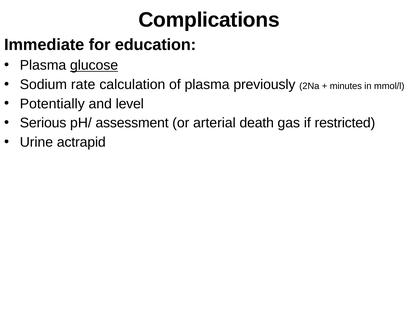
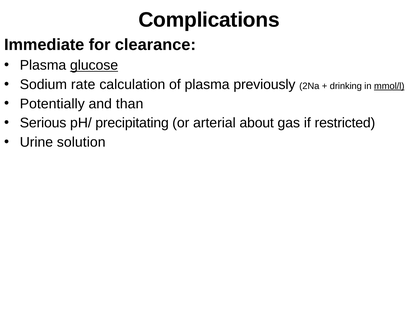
education: education -> clearance
minutes: minutes -> drinking
mmol/l underline: none -> present
level: level -> than
assessment: assessment -> precipitating
death: death -> about
actrapid: actrapid -> solution
